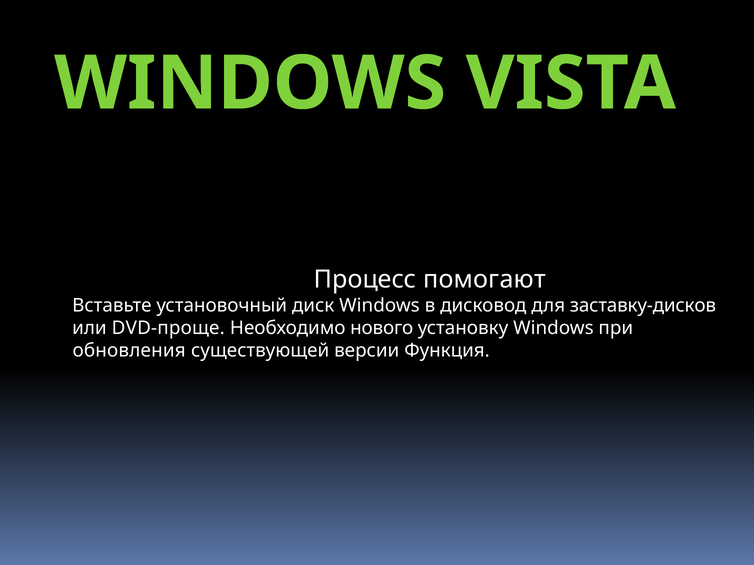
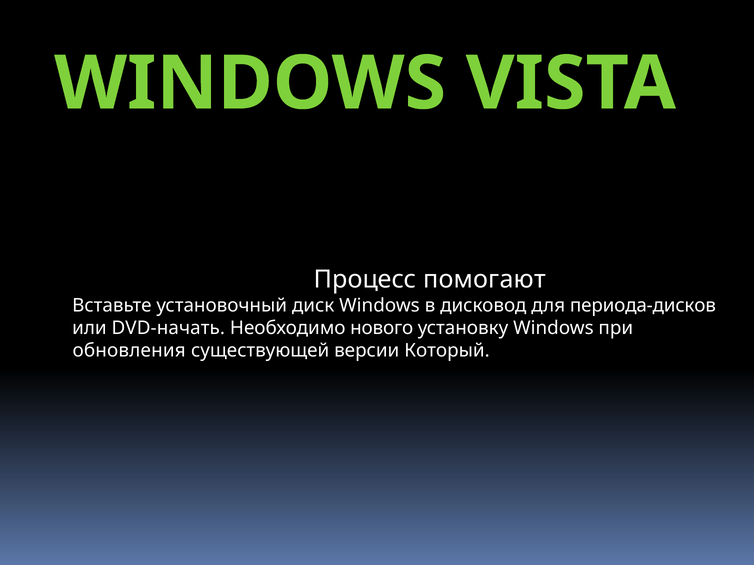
заставку-дисков: заставку-дисков -> периода-дисков
DVD-проще: DVD-проще -> DVD-начать
Функция: Функция -> Который
